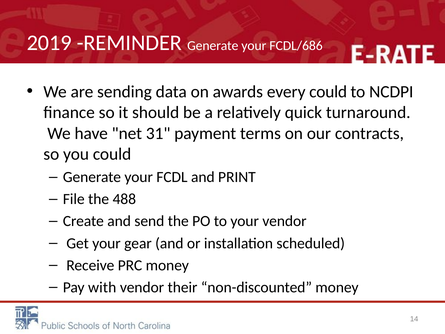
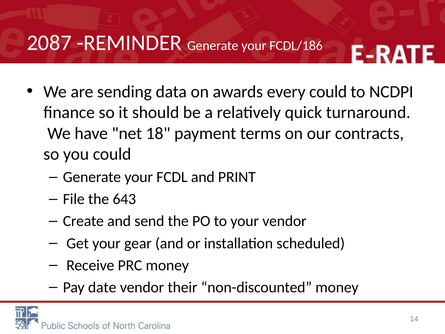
2019: 2019 -> 2087
FCDL/686: FCDL/686 -> FCDL/186
31: 31 -> 18
488: 488 -> 643
with: with -> date
